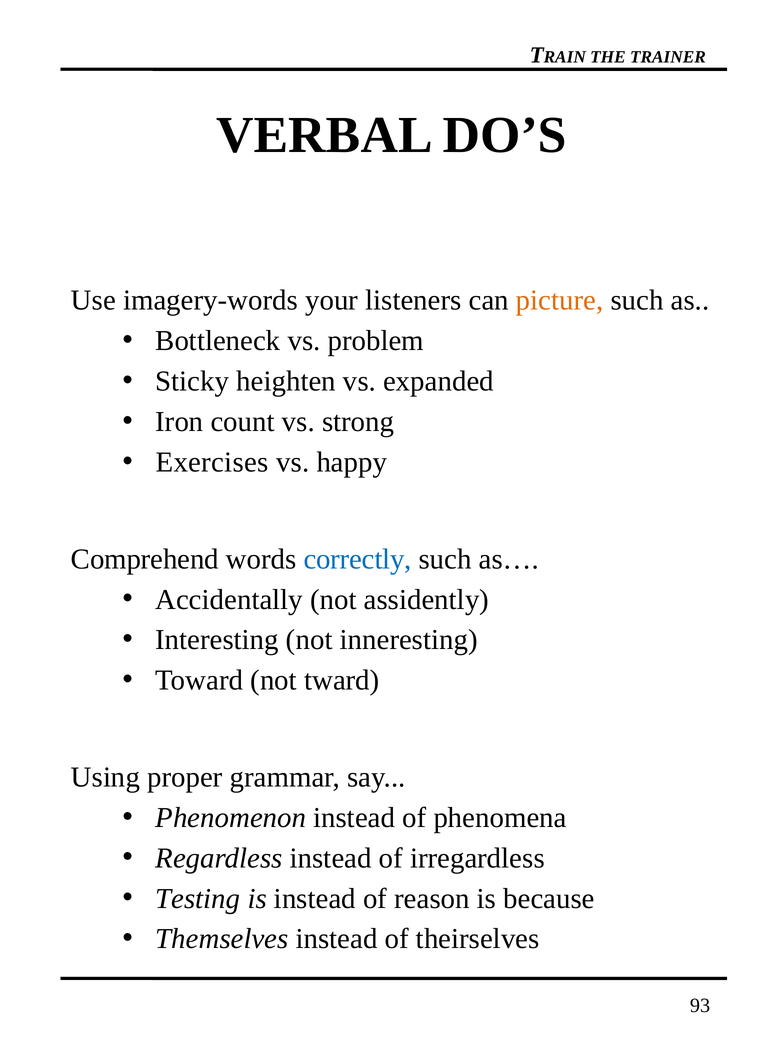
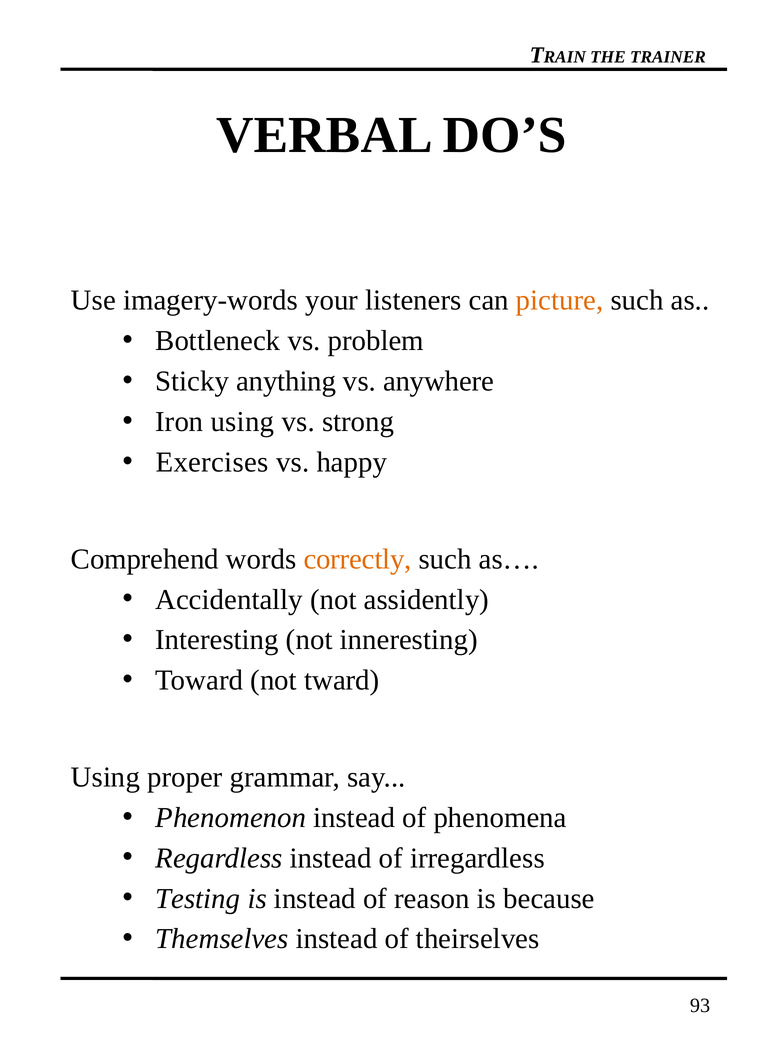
heighten: heighten -> anything
expanded: expanded -> anywhere
Iron count: count -> using
correctly colour: blue -> orange
